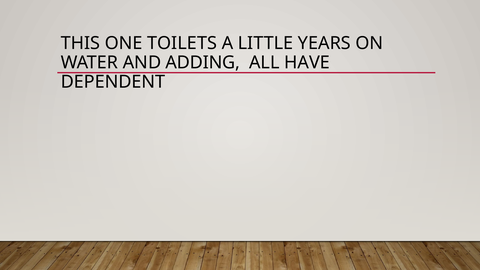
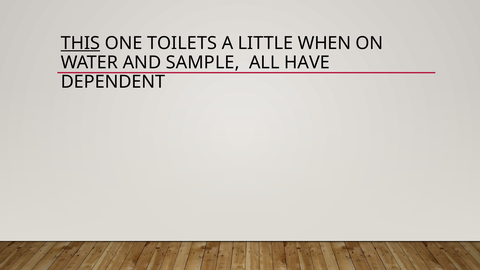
THIS underline: none -> present
YEARS: YEARS -> WHEN
ADDING: ADDING -> SAMPLE
